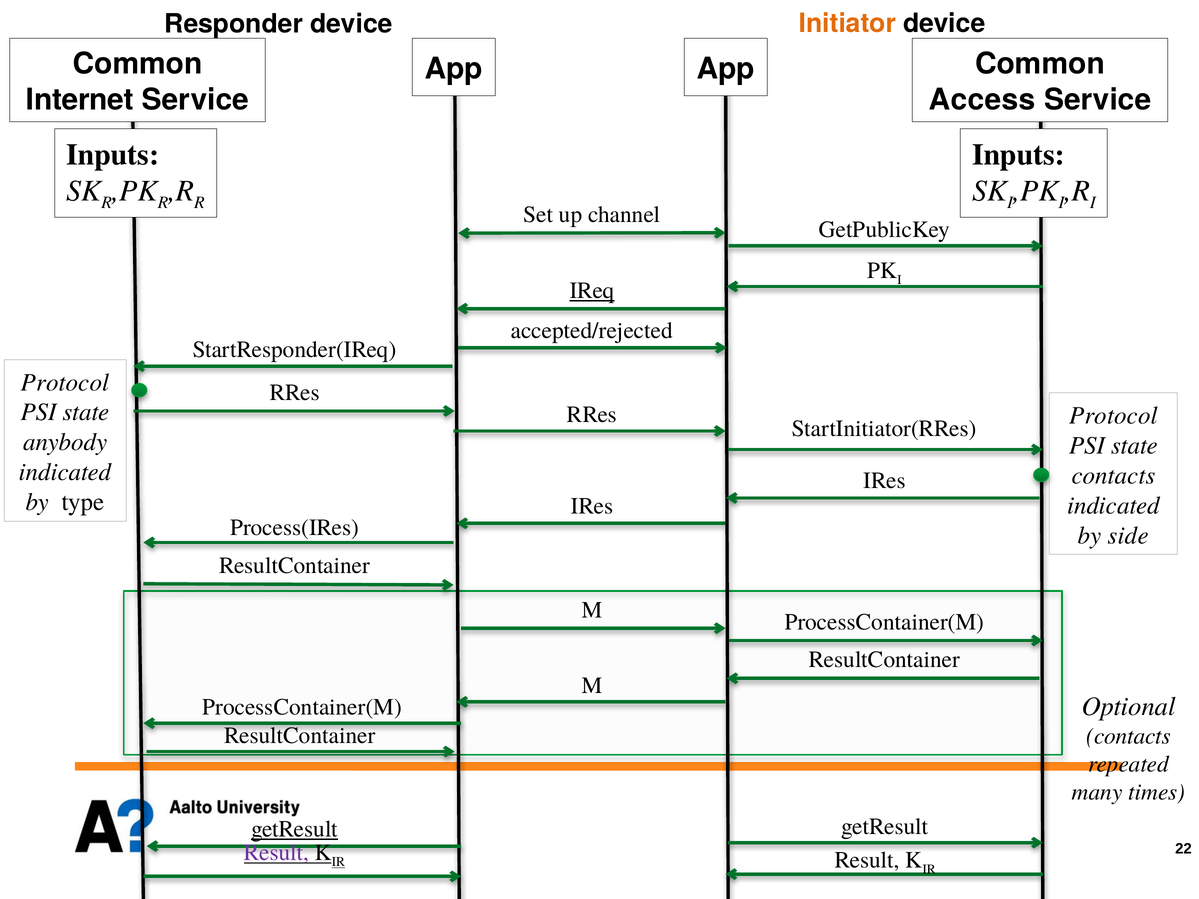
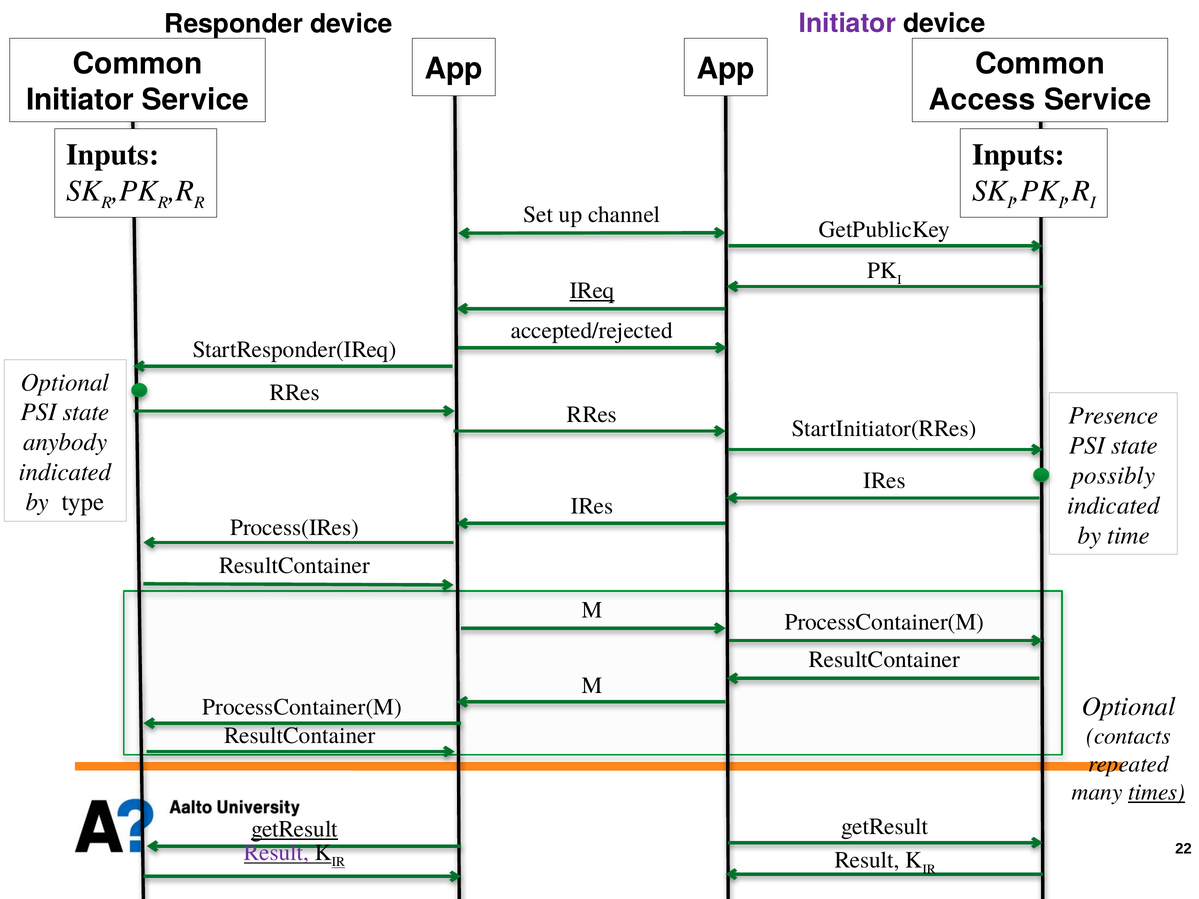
Initiator at (847, 23) colour: orange -> purple
Internet at (80, 100): Internet -> Initiator
Protocol at (65, 382): Protocol -> Optional
Protocol at (1113, 416): Protocol -> Presence
contacts at (1113, 476): contacts -> possibly
side: side -> time
times underline: none -> present
